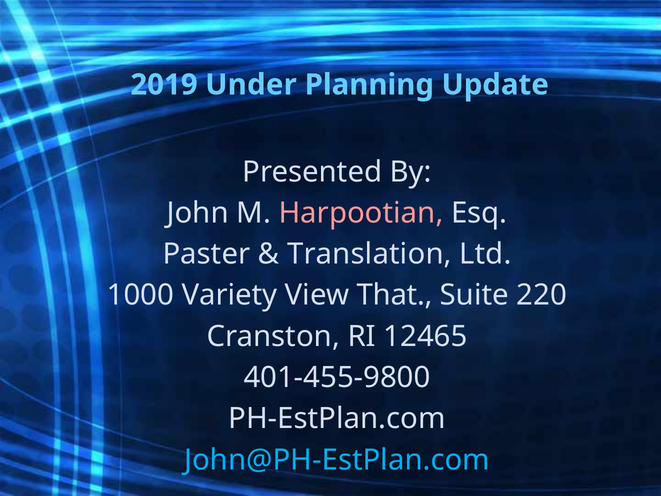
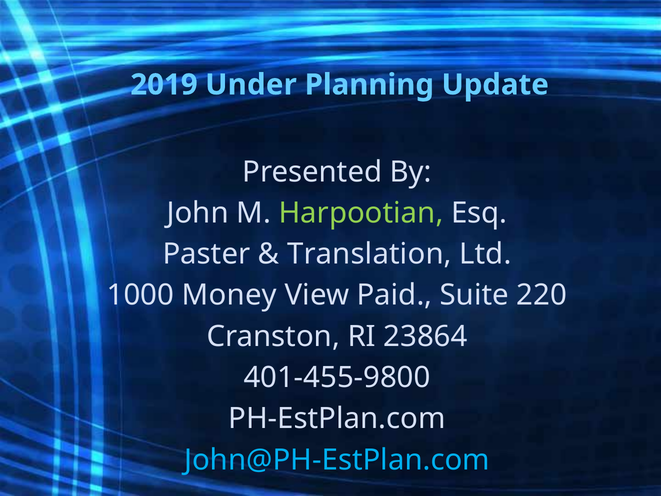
Harpootian colour: pink -> light green
Variety: Variety -> Money
That: That -> Paid
12465: 12465 -> 23864
